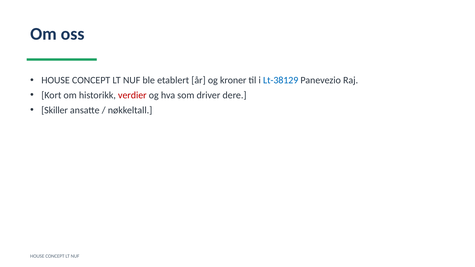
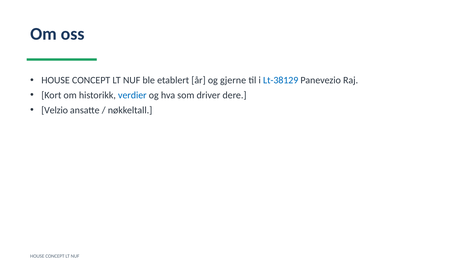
kroner: kroner -> gjerne
verdier colour: red -> blue
Skiller: Skiller -> Velzio
